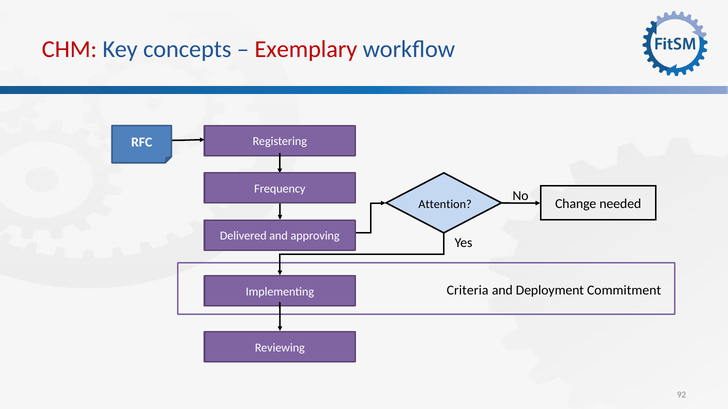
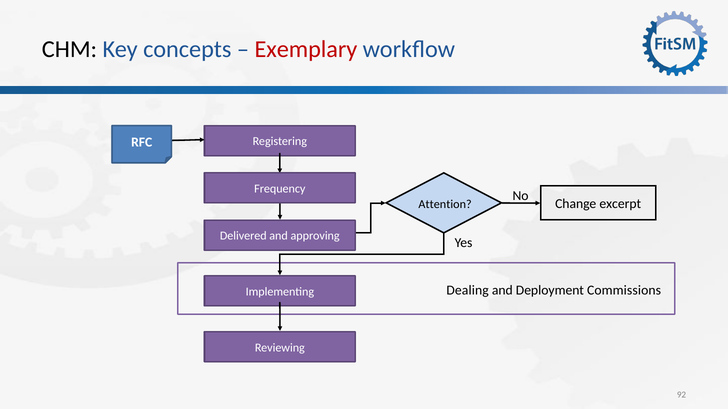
CHM colour: red -> black
needed: needed -> excerpt
Criteria: Criteria -> Dealing
Commitment: Commitment -> Commissions
